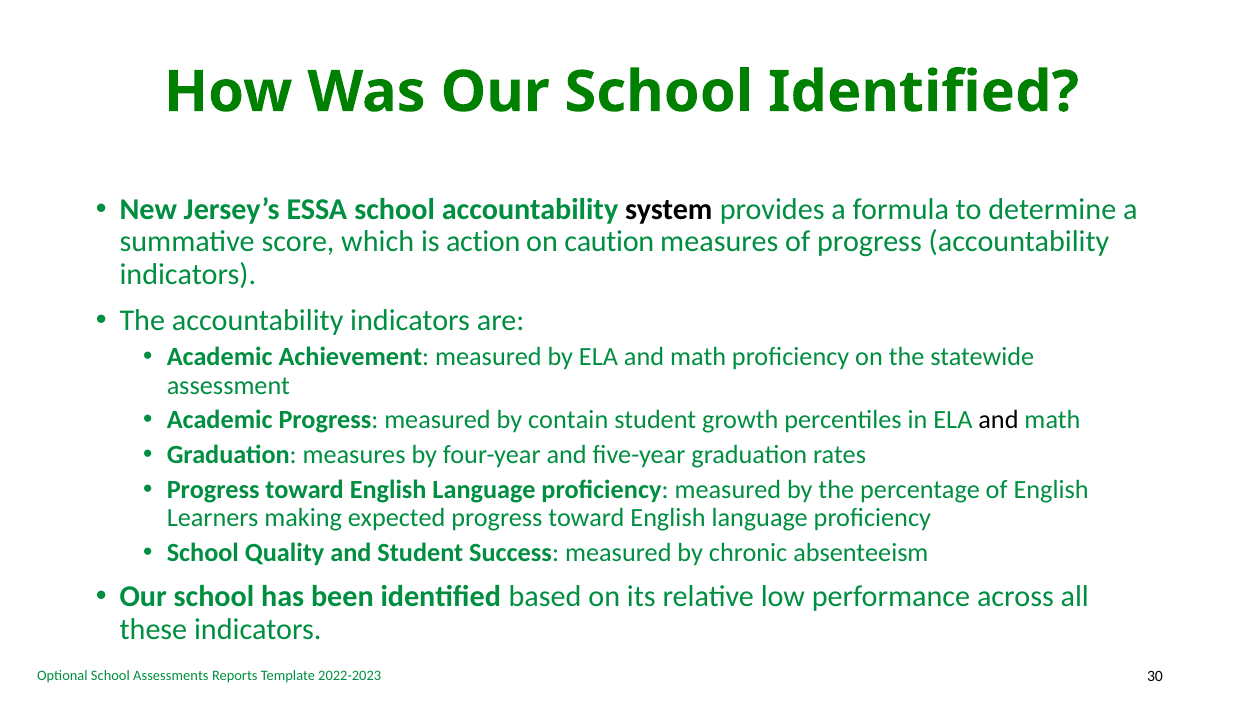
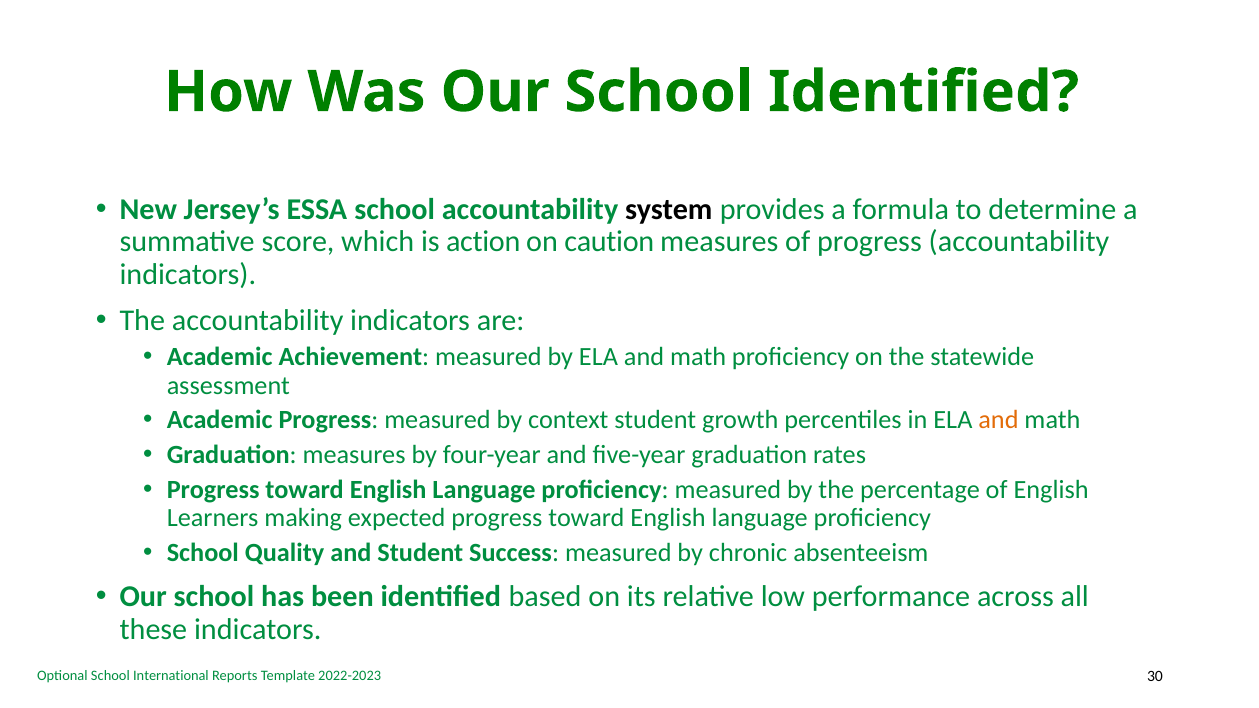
contain: contain -> context
and at (998, 420) colour: black -> orange
Assessments: Assessments -> International
